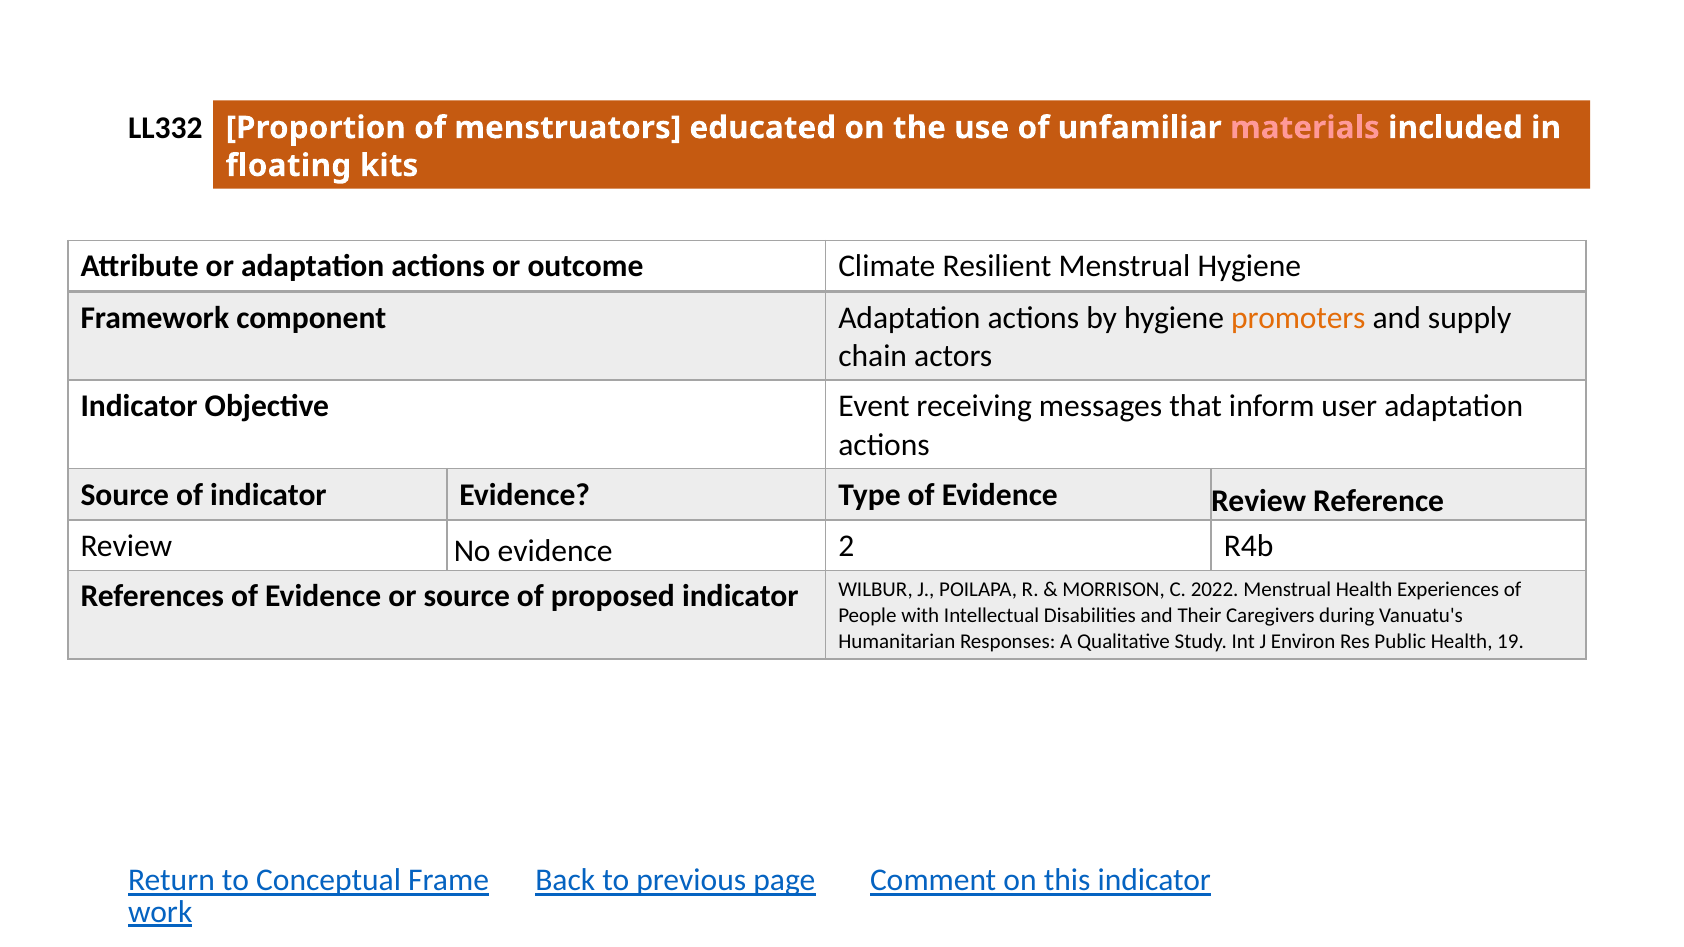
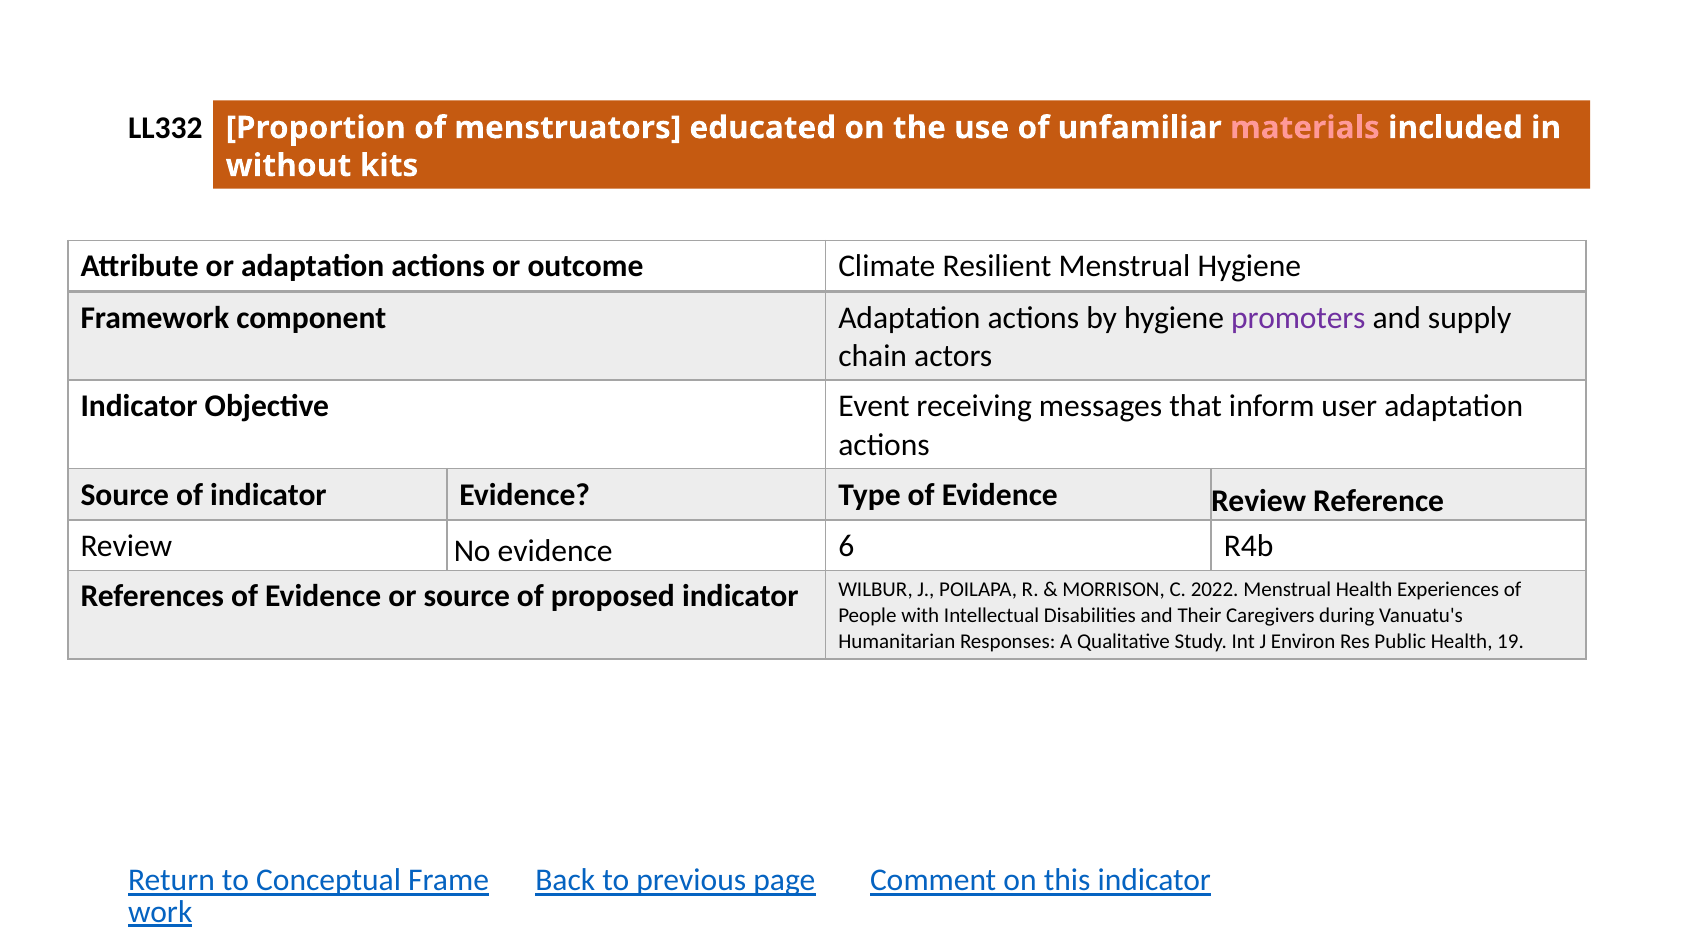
floating: floating -> without
promoters colour: orange -> purple
2: 2 -> 6
